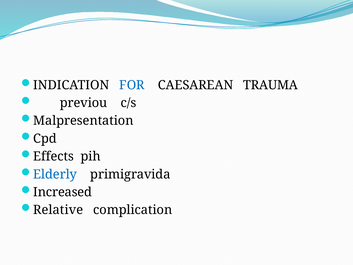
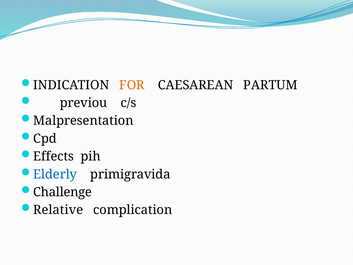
FOR colour: blue -> orange
TRAUMA: TRAUMA -> PARTUM
Increased: Increased -> Challenge
